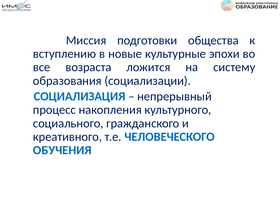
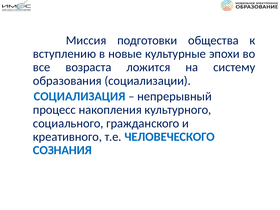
ОБУЧЕНИЯ: ОБУЧЕНИЯ -> СОЗНАНИЯ
